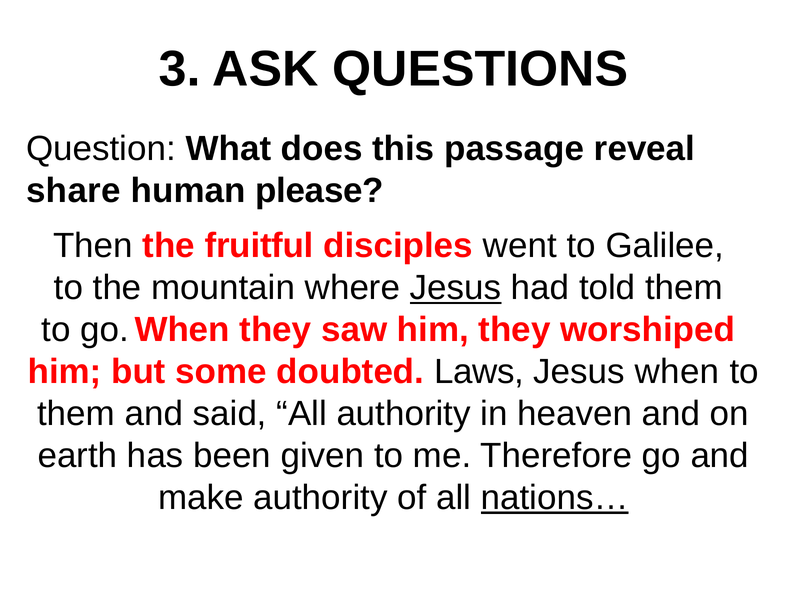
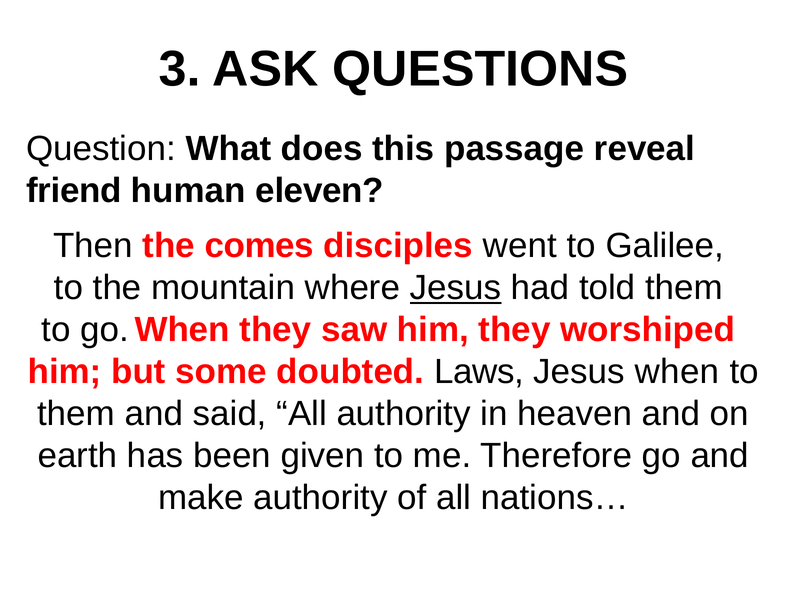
share: share -> friend
please: please -> eleven
fruitful: fruitful -> comes
nations… underline: present -> none
